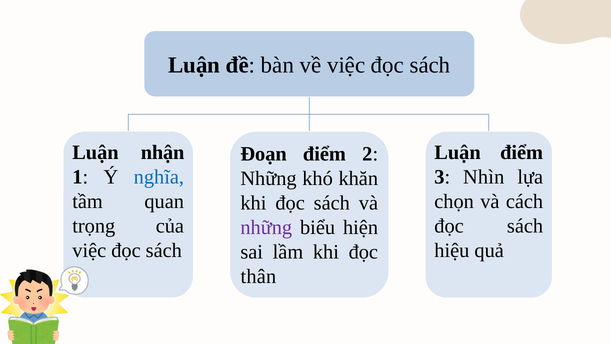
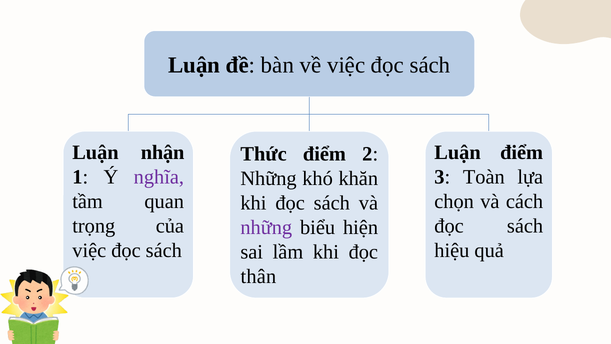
Đoạn: Đoạn -> Thức
Nhìn: Nhìn -> Toàn
nghĩa colour: blue -> purple
